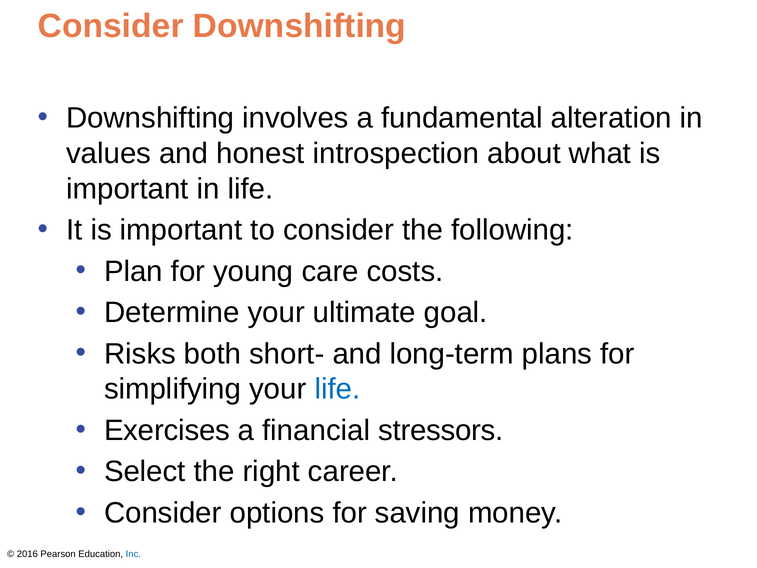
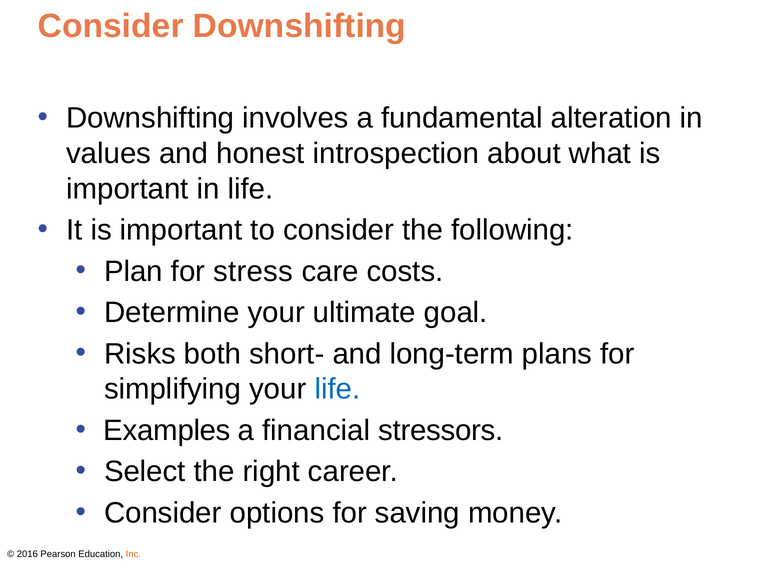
young: young -> stress
Exercises: Exercises -> Examples
Inc colour: blue -> orange
